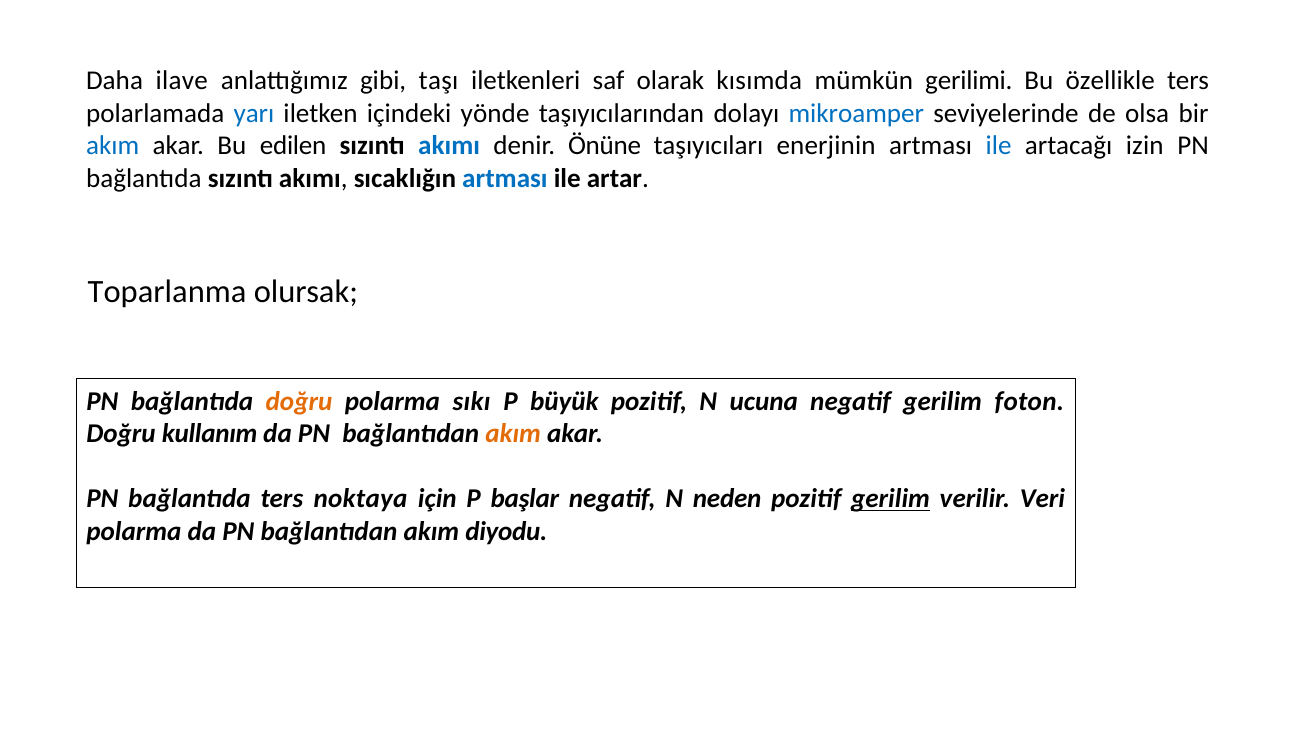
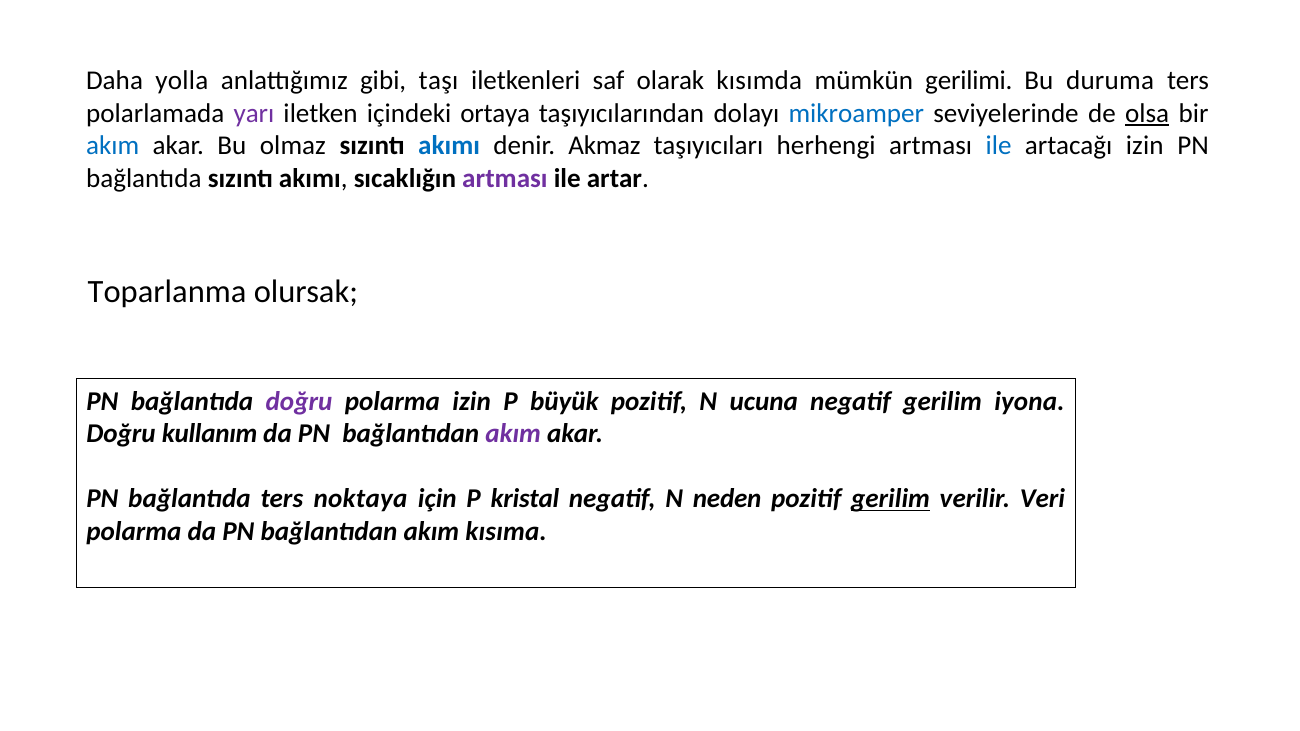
ilave: ilave -> yolla
özellikle: özellikle -> duruma
yarı colour: blue -> purple
yönde: yönde -> ortaya
olsa underline: none -> present
edilen: edilen -> olmaz
Önüne: Önüne -> Akmaz
enerjinin: enerjinin -> herhengi
artması at (505, 178) colour: blue -> purple
doğru at (299, 402) colour: orange -> purple
polarma sıkı: sıkı -> izin
foton: foton -> iyona
akım at (513, 434) colour: orange -> purple
başlar: başlar -> kristal
diyodu: diyodu -> kısıma
